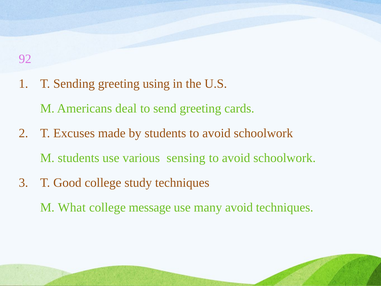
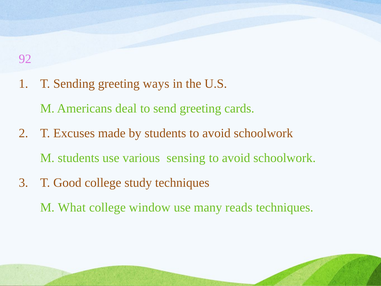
using: using -> ways
message: message -> window
many avoid: avoid -> reads
